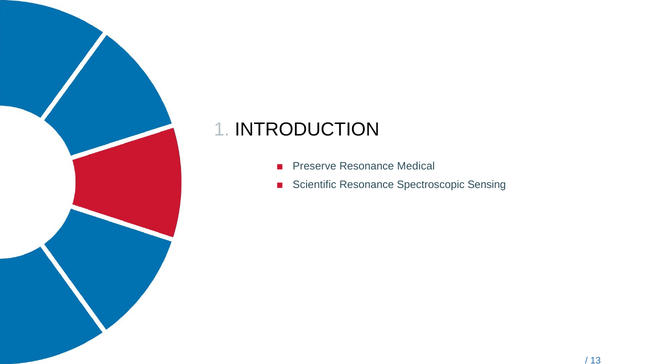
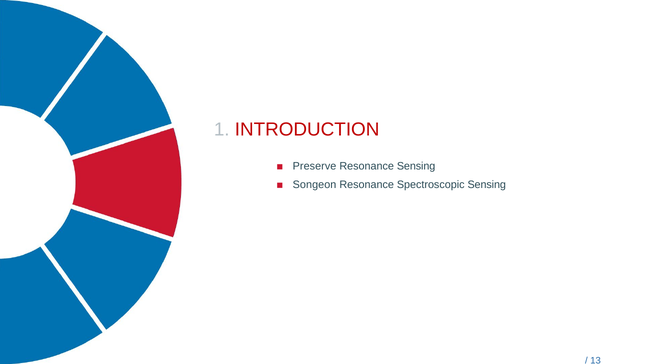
INTRODUCTION colour: black -> red
Resonance Medical: Medical -> Sensing
Scientific: Scientific -> Songeon
